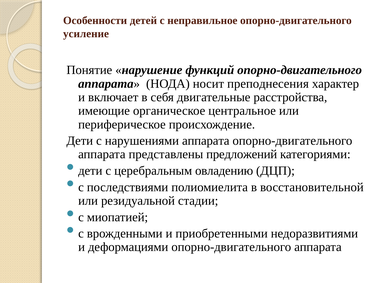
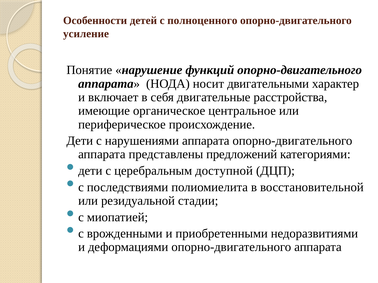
неправильное: неправильное -> полноценного
преподнесения: преподнесения -> двигательными
овладению: овладению -> доступной
